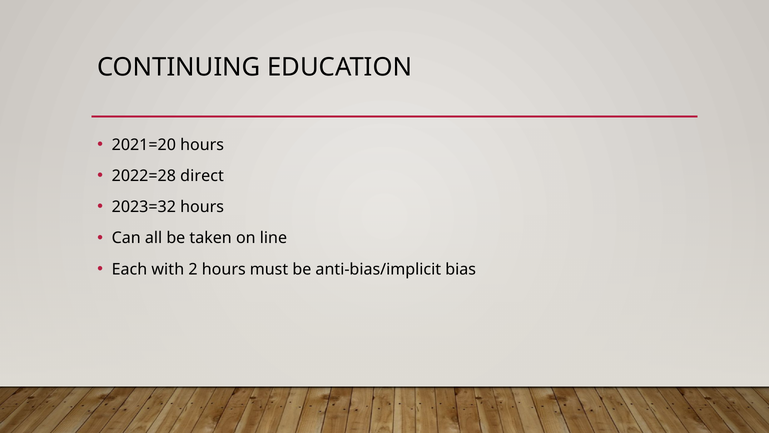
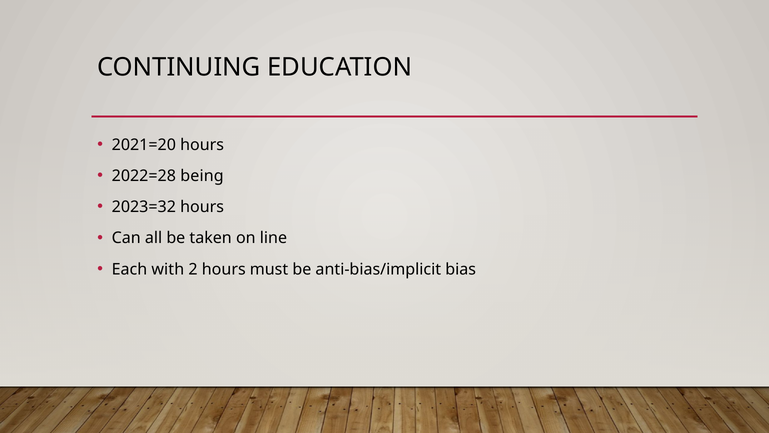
direct: direct -> being
